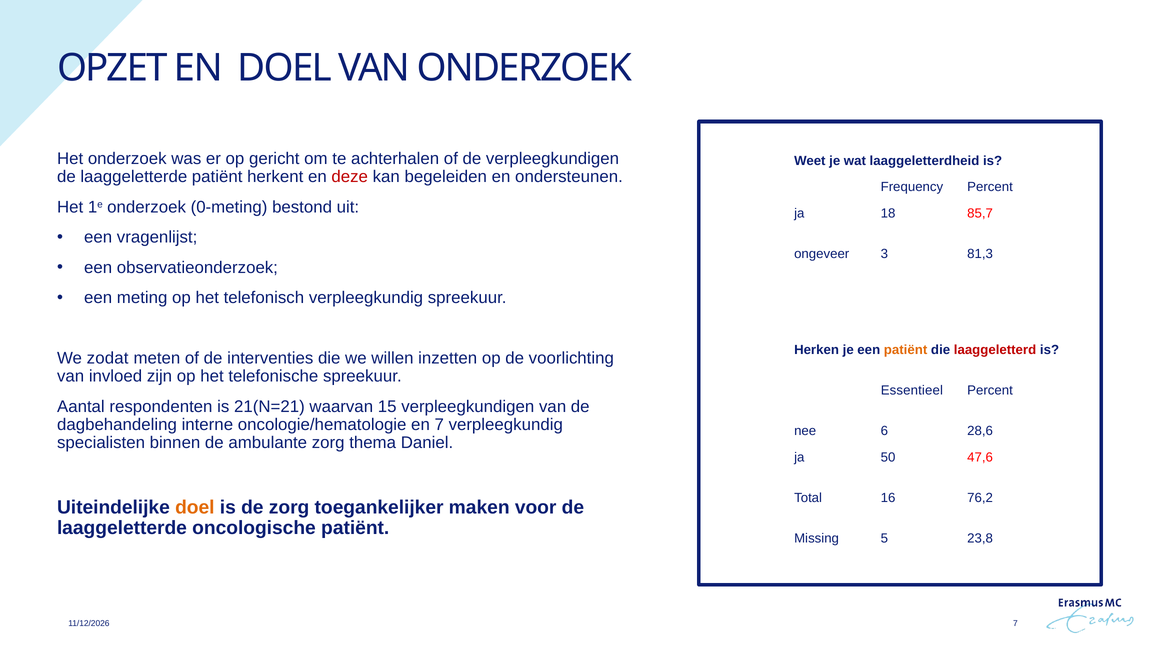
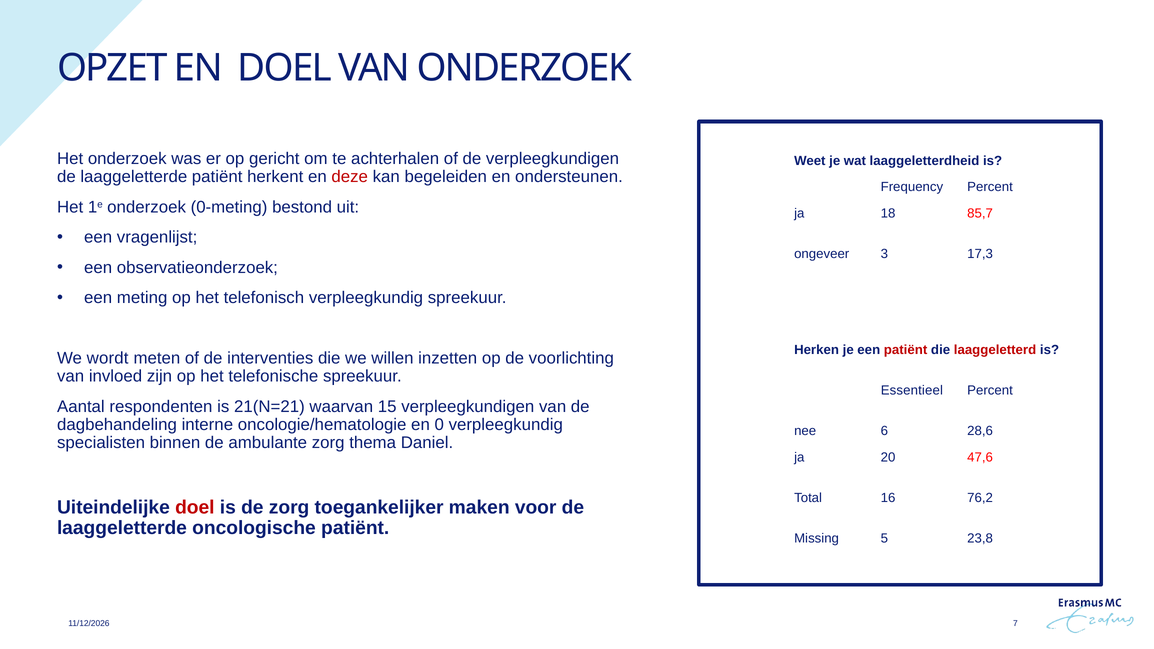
81,3: 81,3 -> 17,3
patiënt at (906, 350) colour: orange -> red
zodat: zodat -> wordt
en 7: 7 -> 0
50: 50 -> 20
doel at (195, 507) colour: orange -> red
